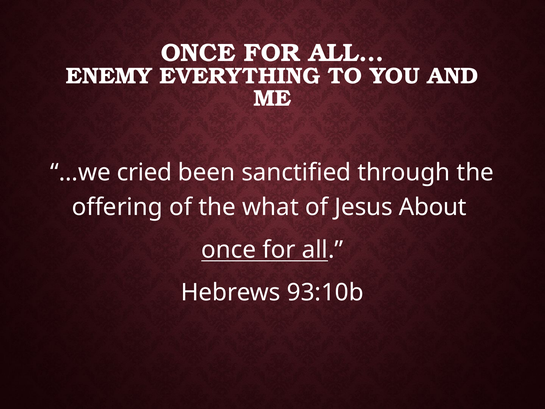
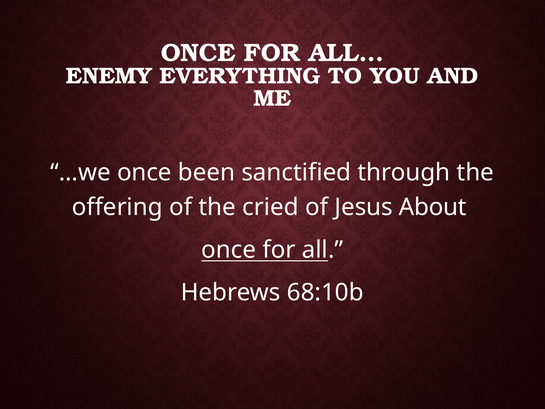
…we cried: cried -> once
what: what -> cried
93:10b: 93:10b -> 68:10b
